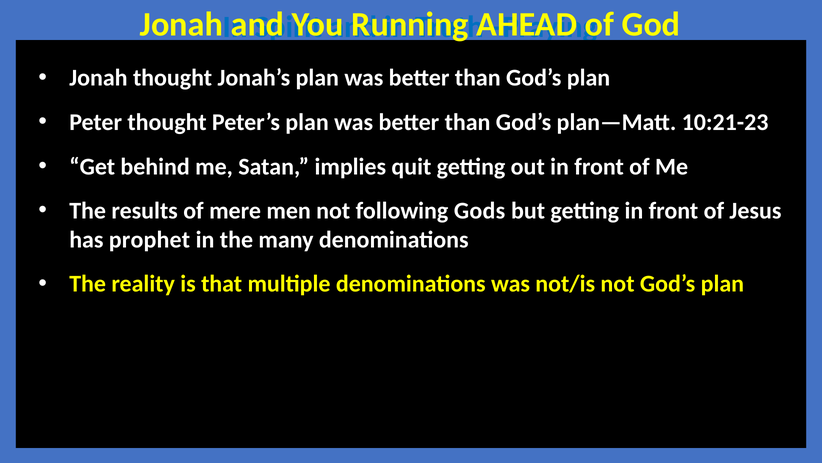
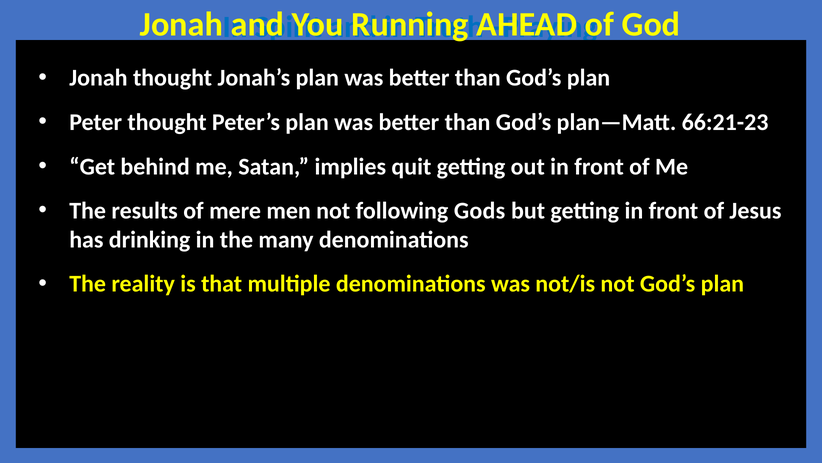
10:21-23: 10:21-23 -> 66:21-23
prophet: prophet -> drinking
